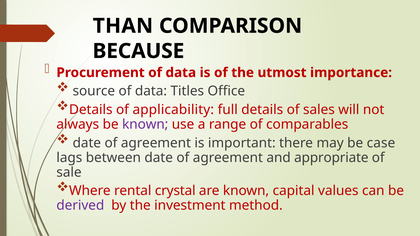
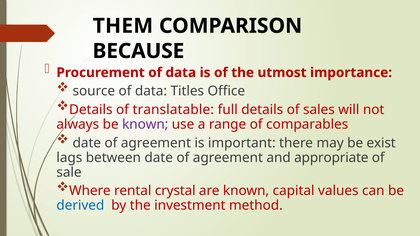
THAN: THAN -> THEM
applicability: applicability -> translatable
case: case -> exist
derived colour: purple -> blue
